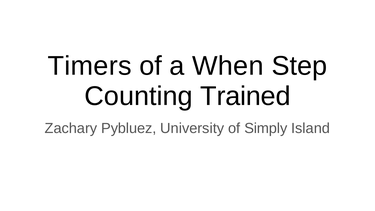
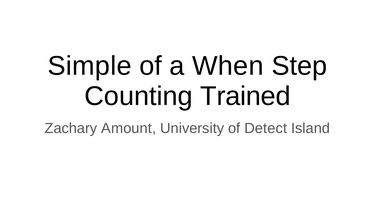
Timers: Timers -> Simple
Pybluez: Pybluez -> Amount
Simply: Simply -> Detect
